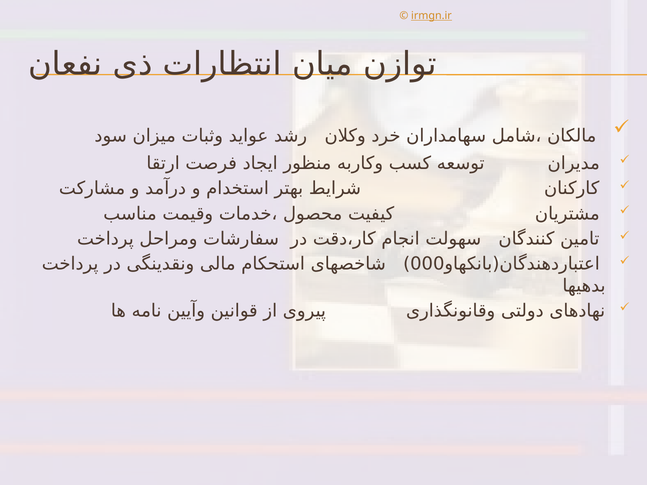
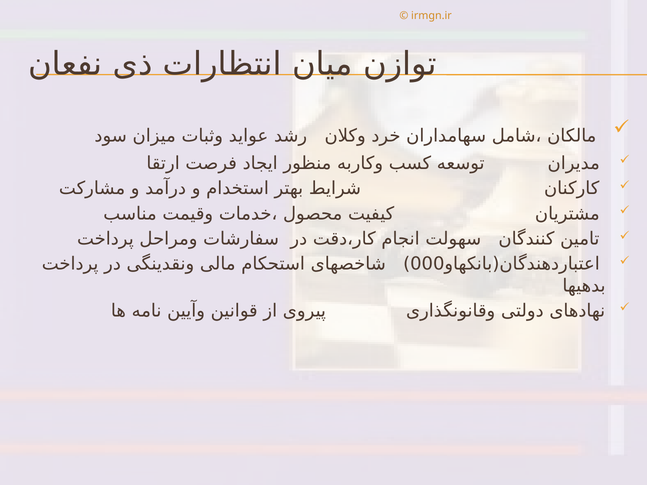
irmgn.ir underline: present -> none
